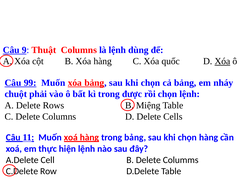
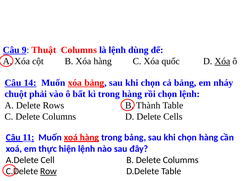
99: 99 -> 14
trong được: được -> hàng
Miệng: Miệng -> Thành
Row underline: none -> present
